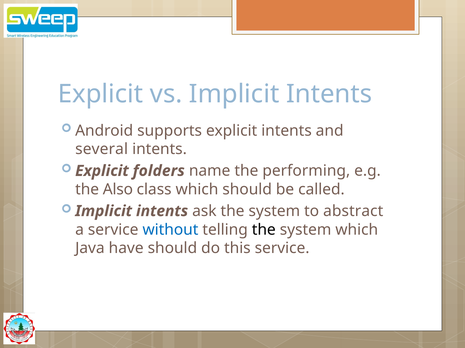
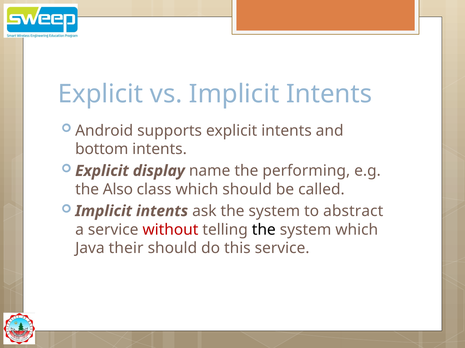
several: several -> bottom
folders: folders -> display
without colour: blue -> red
have: have -> their
